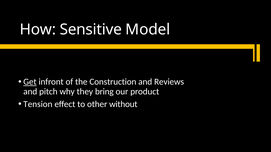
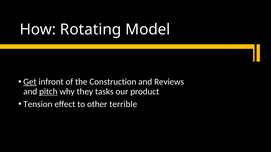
Sensitive: Sensitive -> Rotating
pitch underline: none -> present
bring: bring -> tasks
without: without -> terrible
